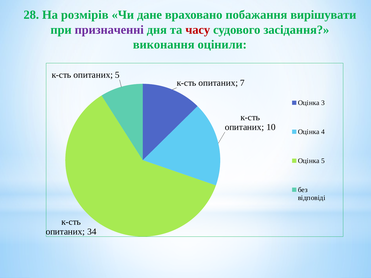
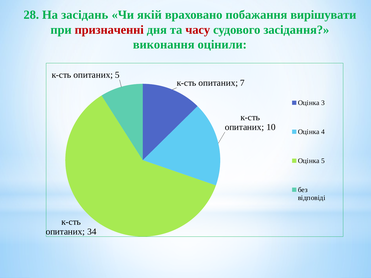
розмірів: розмірів -> засідань
дане: дане -> якій
призначенні colour: purple -> red
